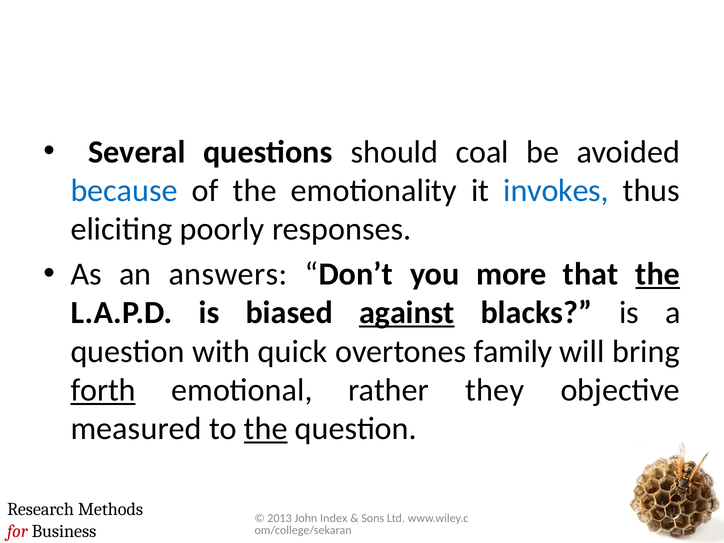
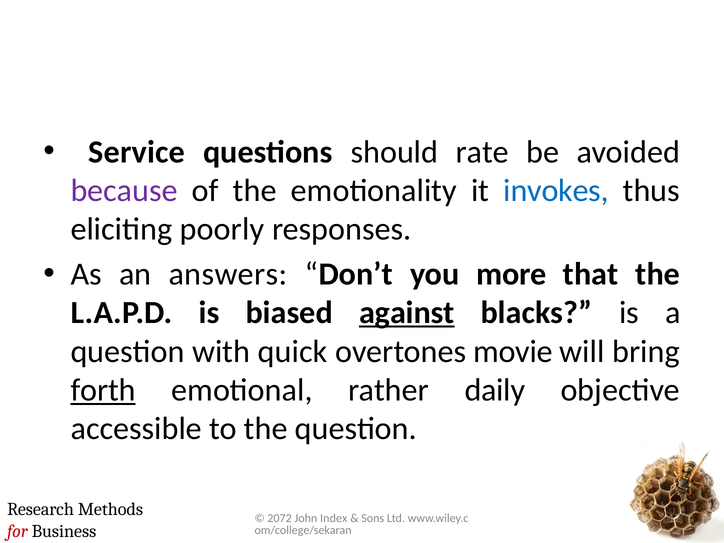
Several: Several -> Service
coal: coal -> rate
because colour: blue -> purple
the at (658, 274) underline: present -> none
family: family -> movie
they: they -> daily
measured: measured -> accessible
the at (266, 429) underline: present -> none
2013: 2013 -> 2072
